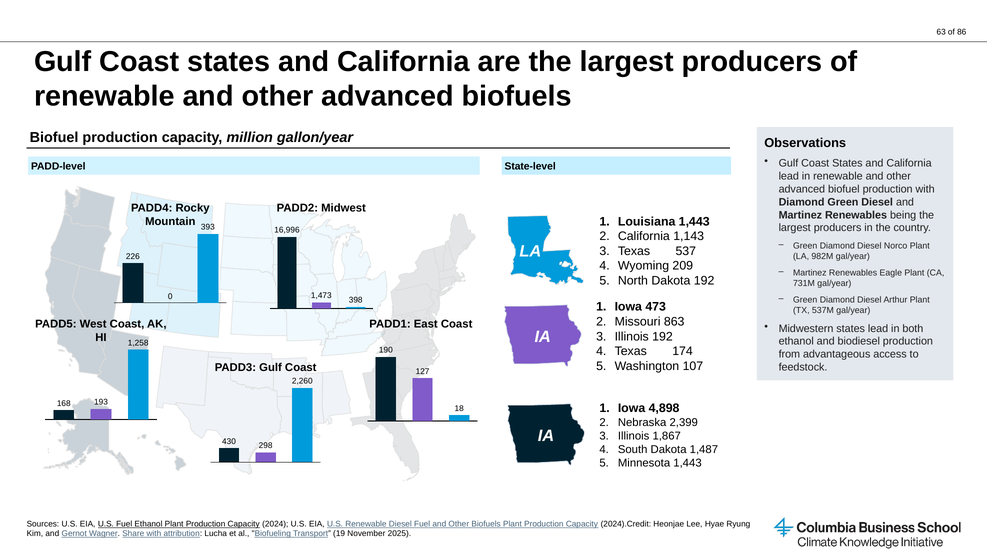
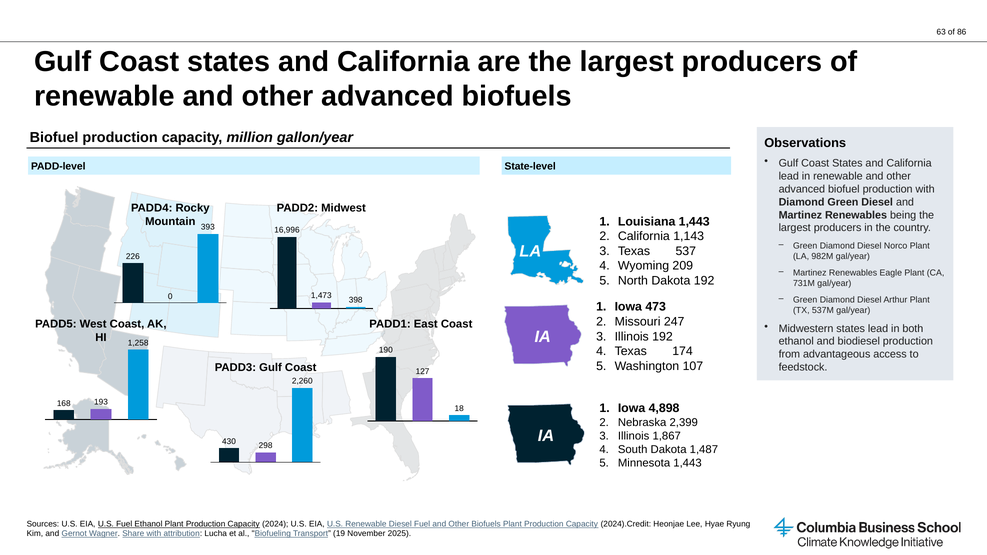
863: 863 -> 247
